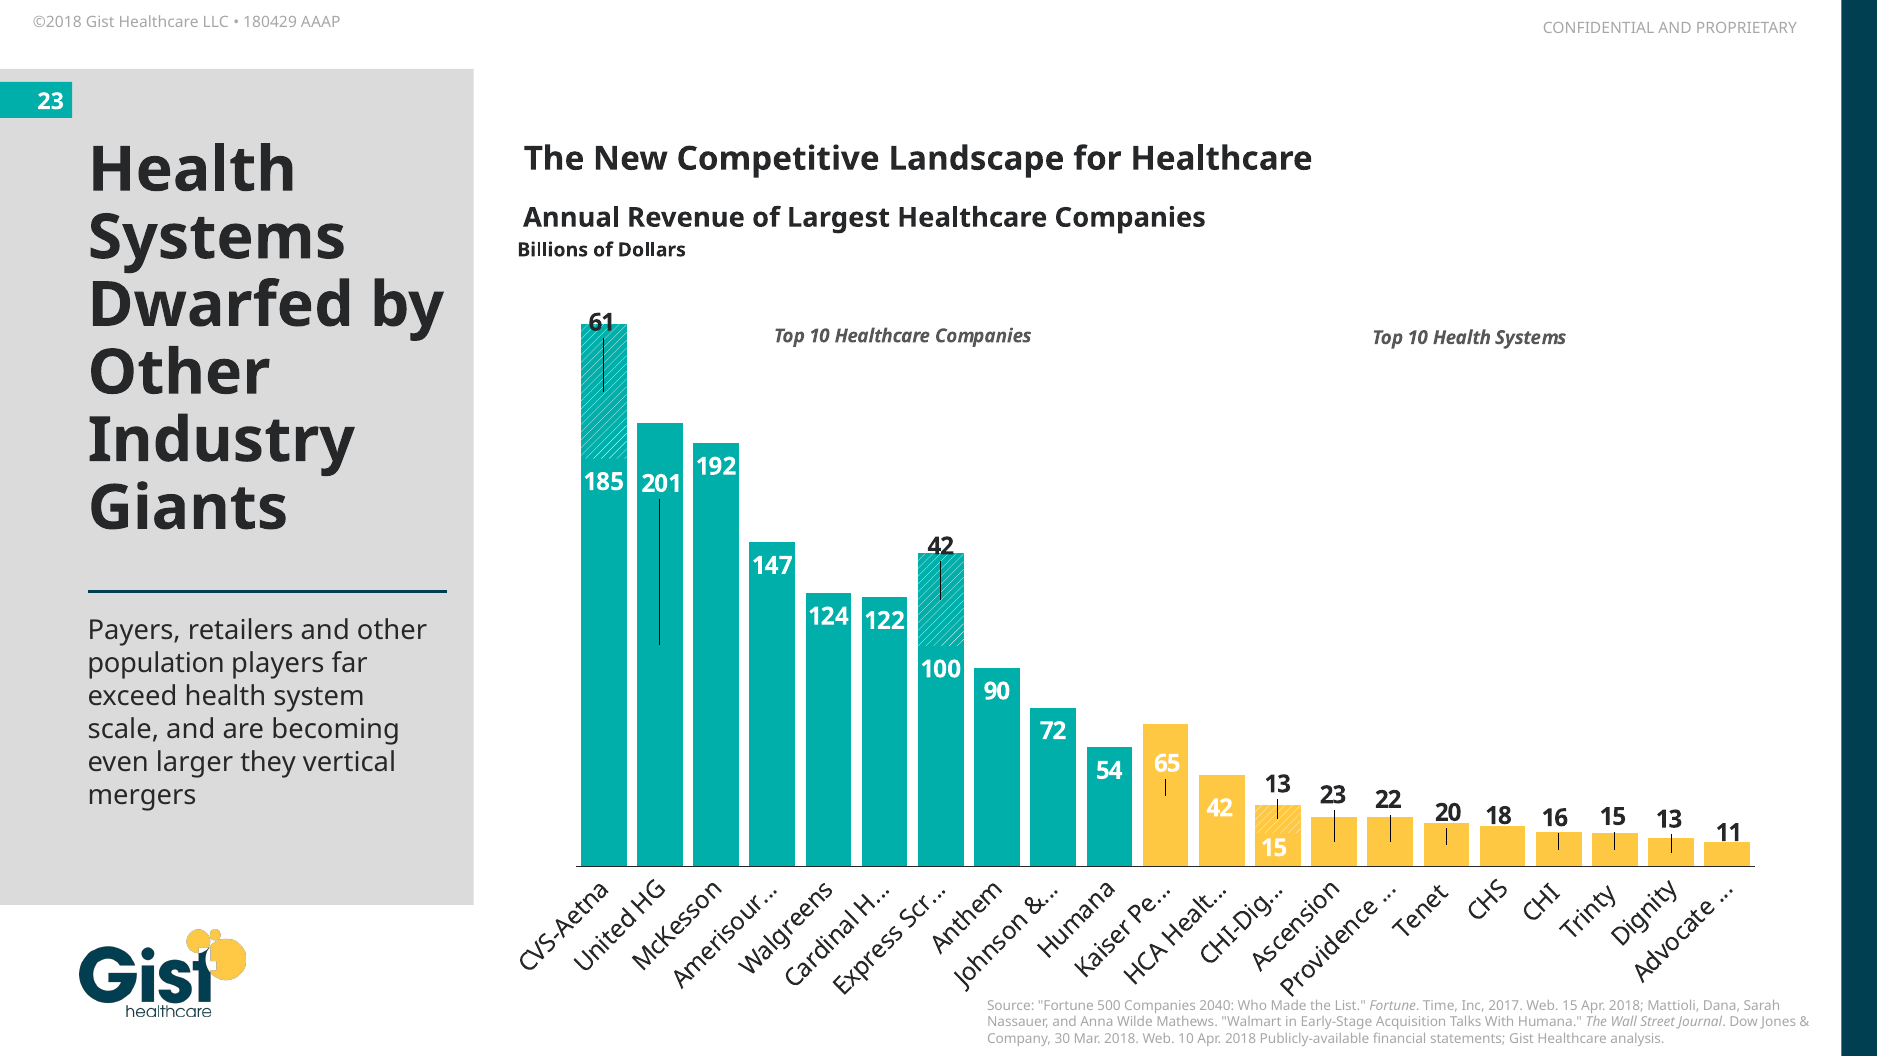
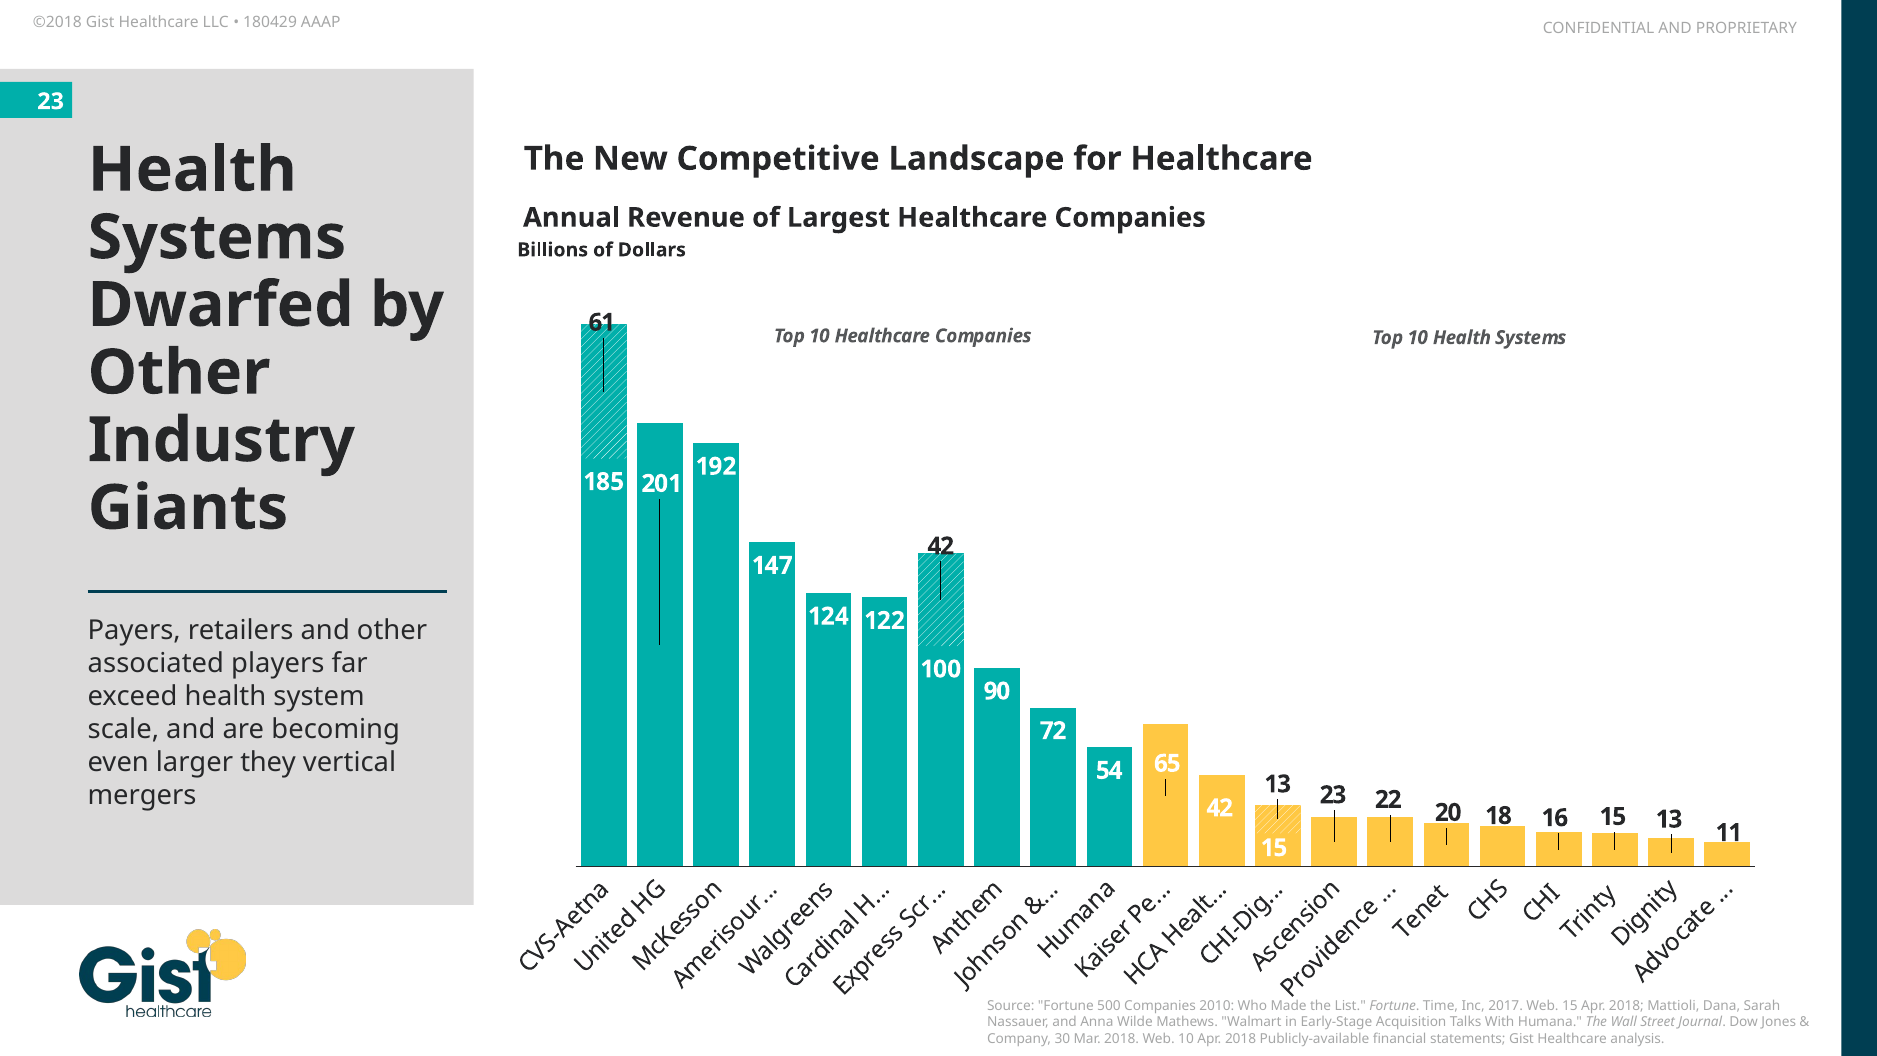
population: population -> associated
2040: 2040 -> 2010
